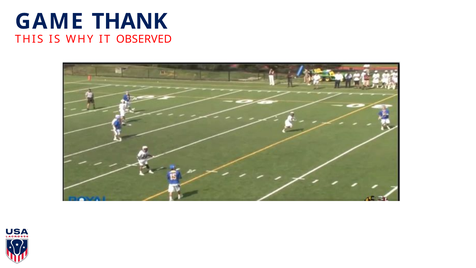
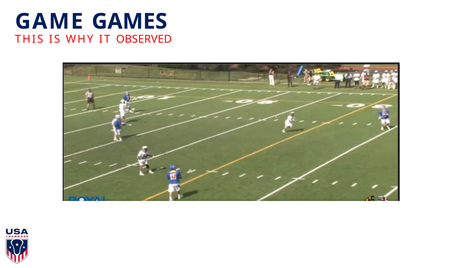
THANK: THANK -> GAMES
